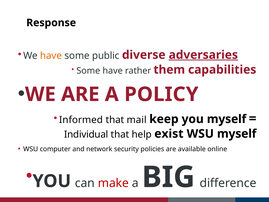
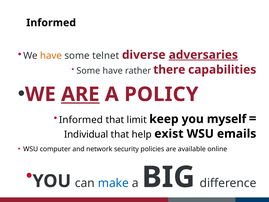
Response at (51, 23): Response -> Informed
public: public -> telnet
them: them -> there
ARE at (80, 94) underline: none -> present
mail: mail -> limit
WSU myself: myself -> emails
make colour: red -> blue
